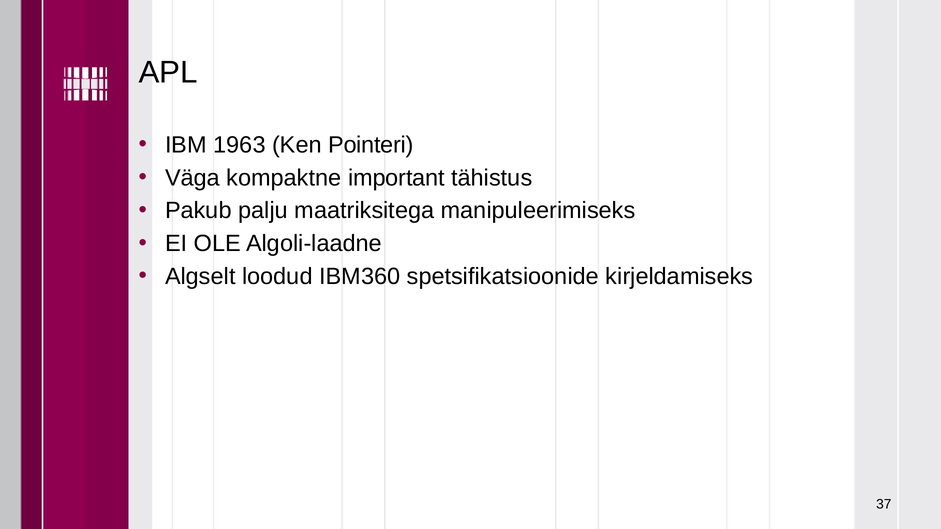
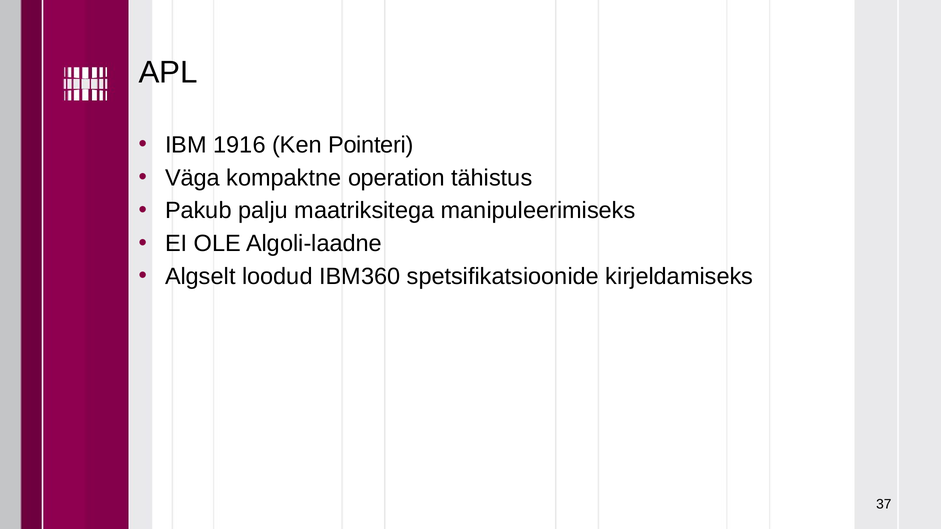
1963: 1963 -> 1916
important: important -> operation
